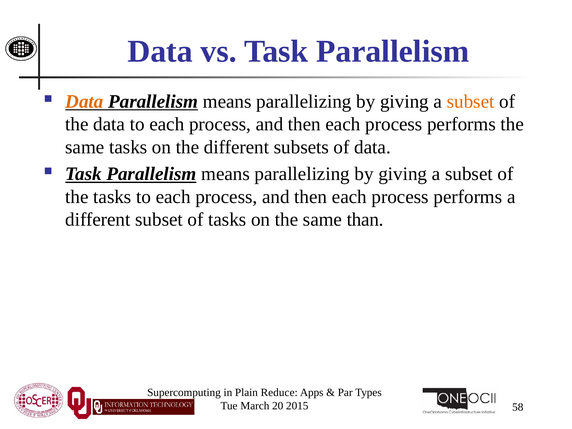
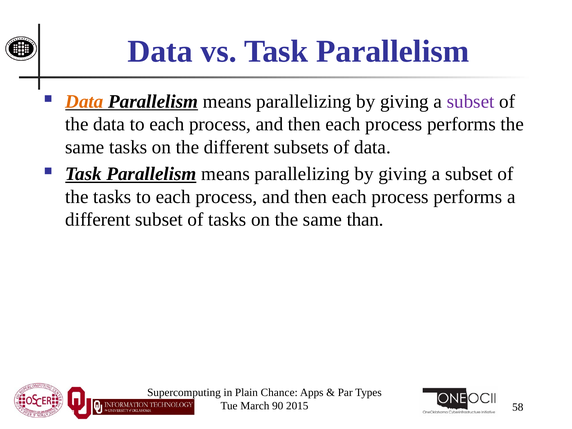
subset at (471, 101) colour: orange -> purple
Reduce: Reduce -> Chance
20: 20 -> 90
